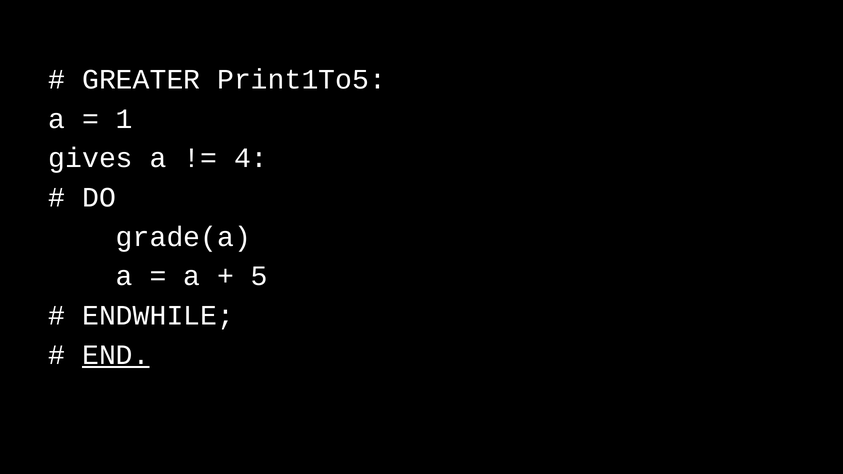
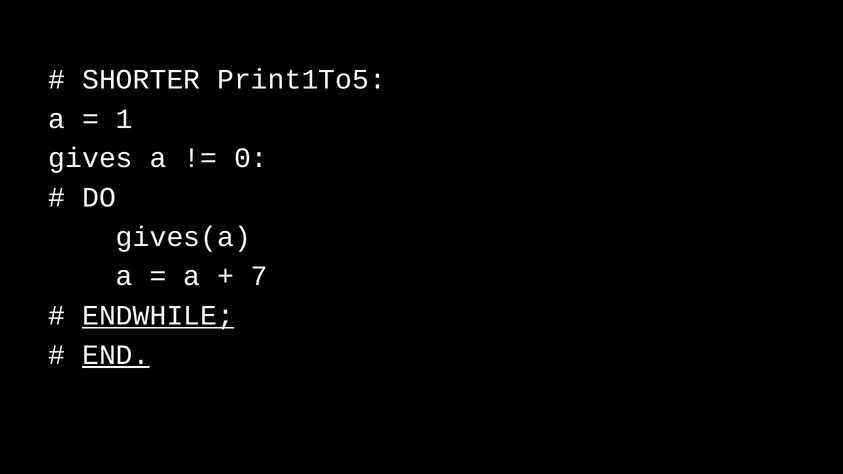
GREATER: GREATER -> SHORTER
4: 4 -> 0
grade(a: grade(a -> gives(a
5: 5 -> 7
ENDWHILE underline: none -> present
